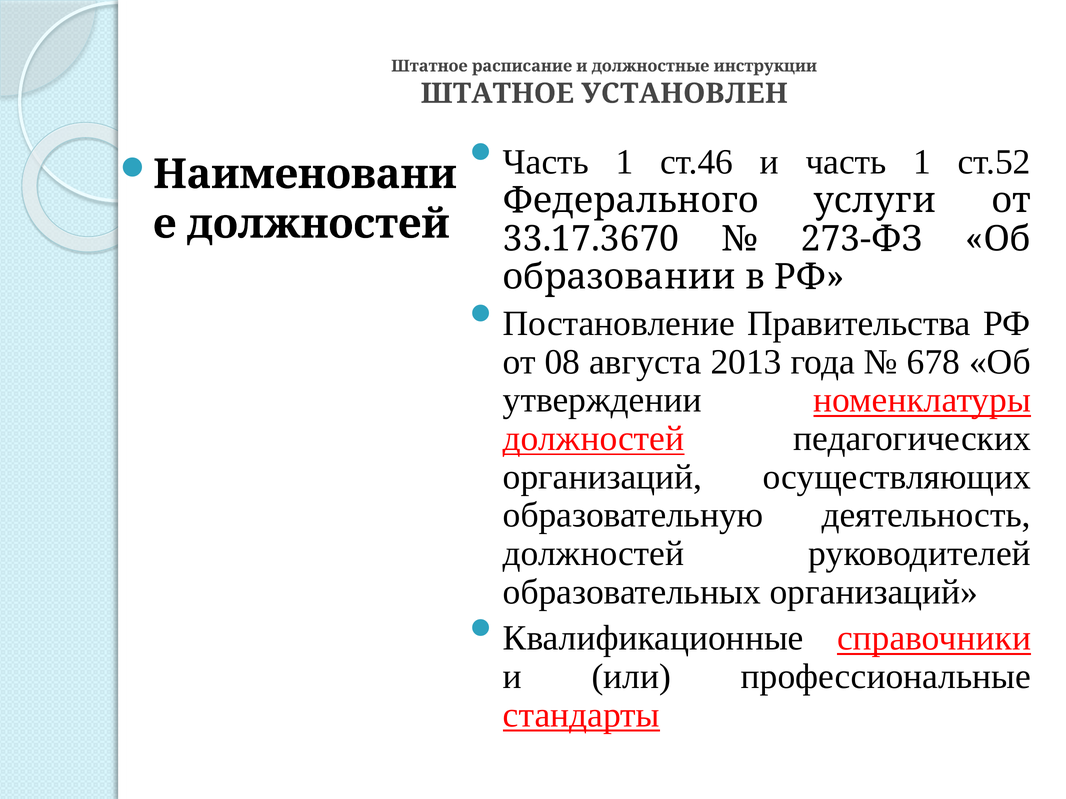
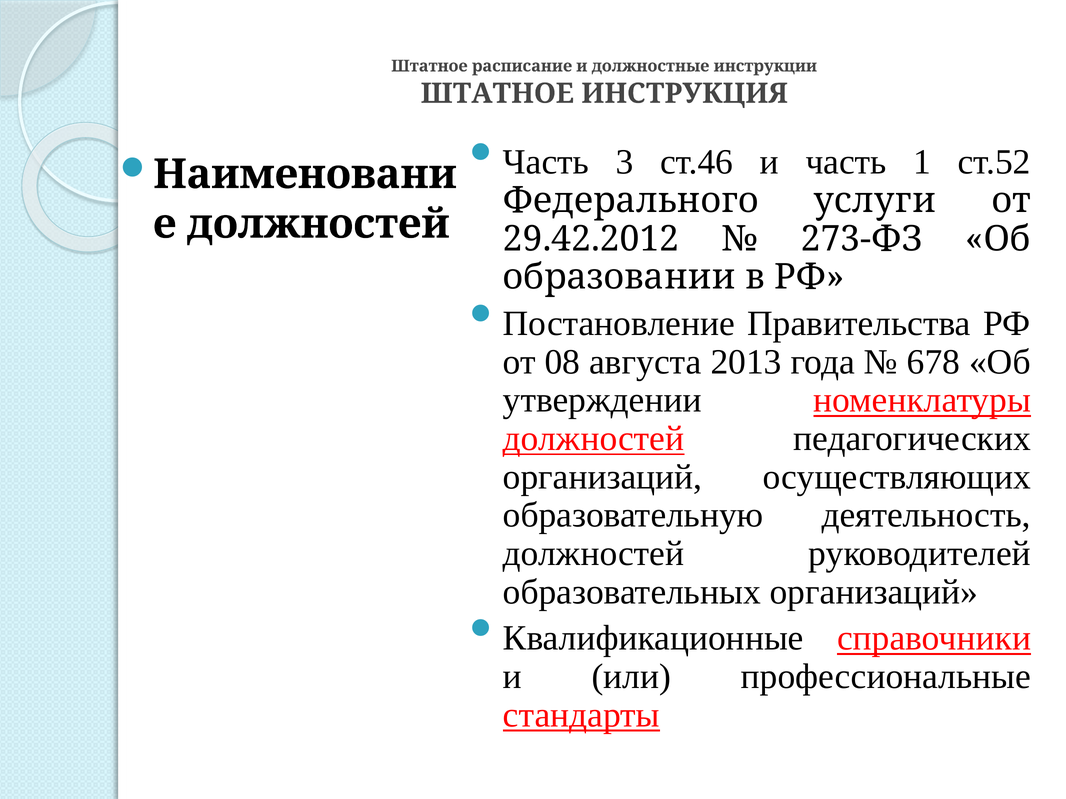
УСТАНОВЛЕН: УСТАНОВЛЕН -> ИНСТРУКЦИЯ
1 at (625, 162): 1 -> 3
33.17.3670: 33.17.3670 -> 29.42.2012
